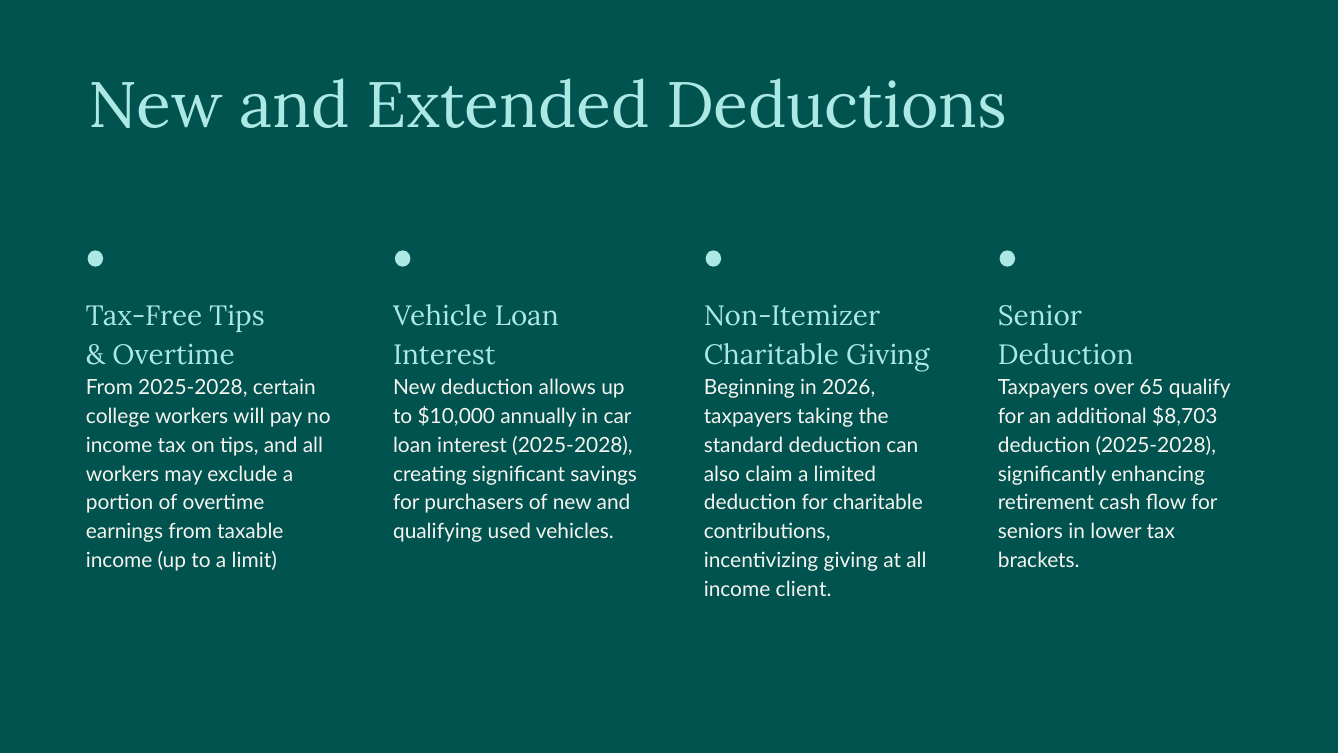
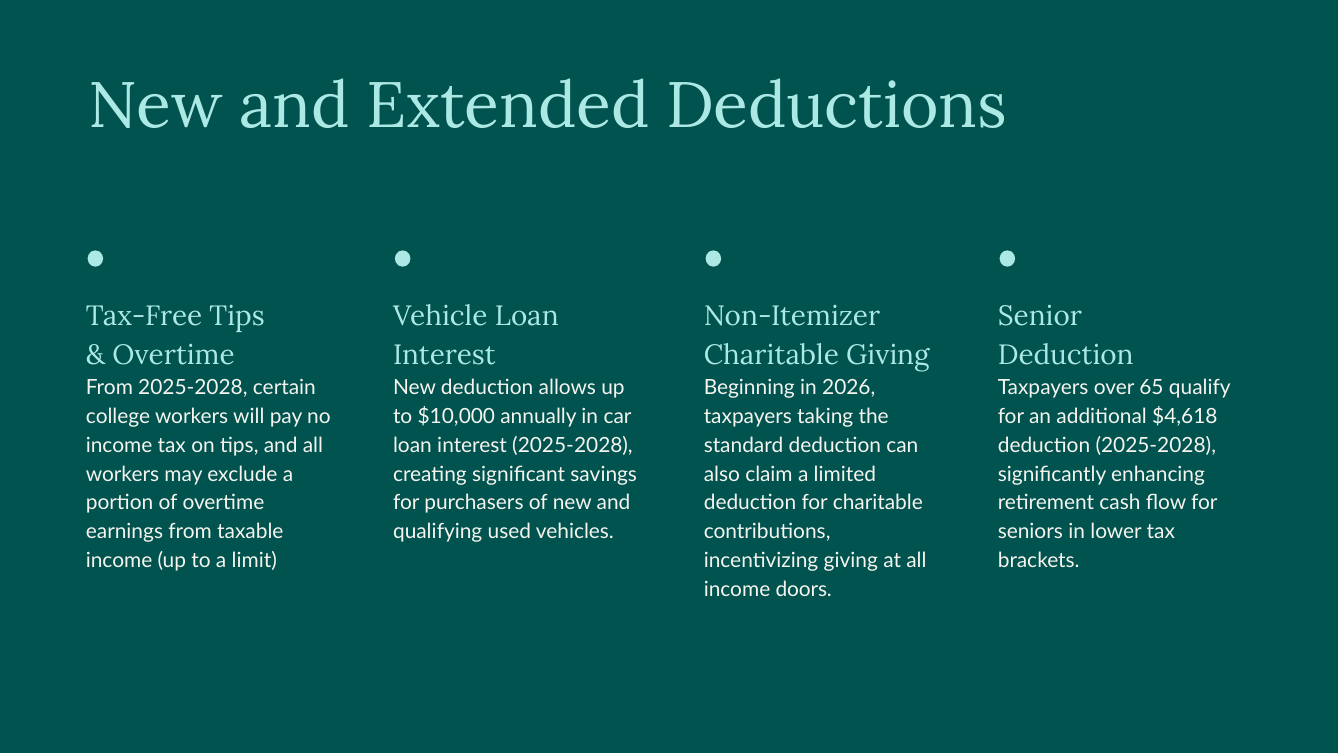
$8,703: $8,703 -> $4,618
client: client -> doors
